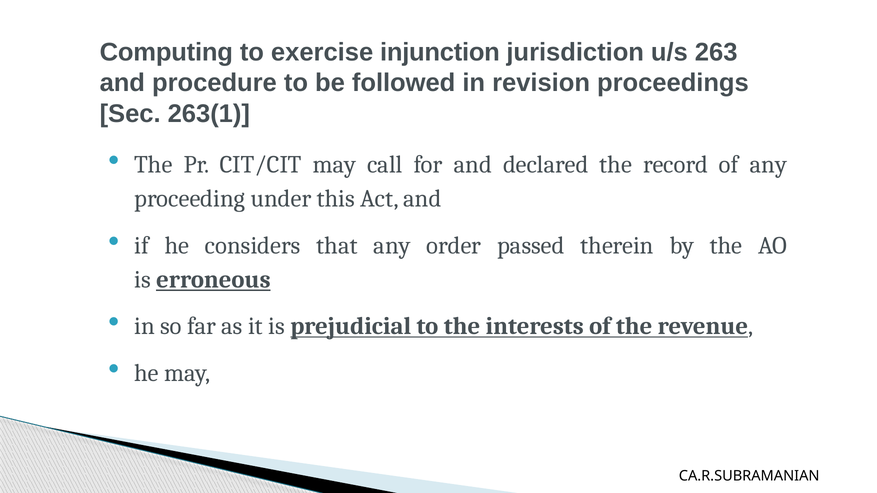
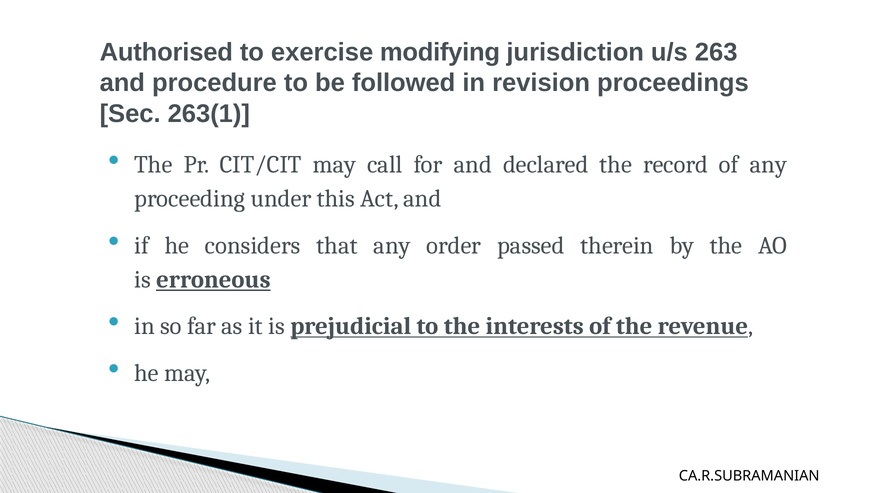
Computing: Computing -> Authorised
injunction: injunction -> modifying
